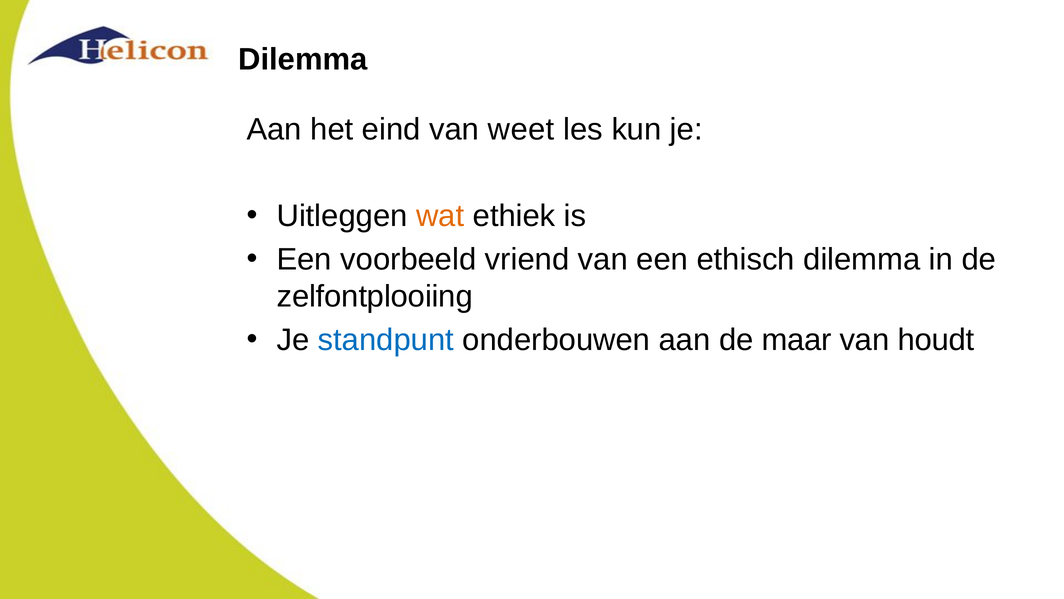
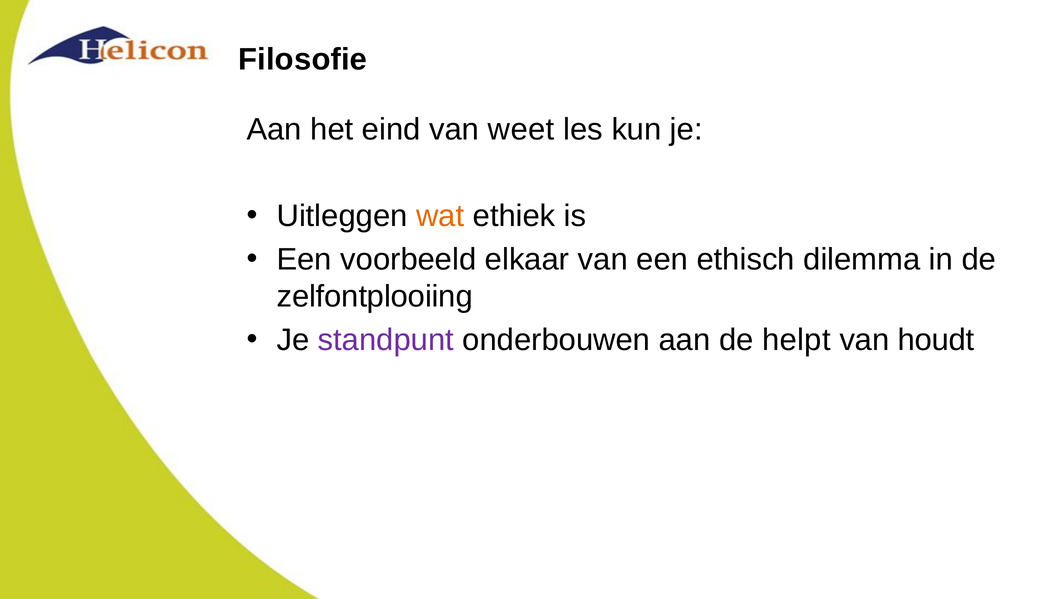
Dilemma at (303, 59): Dilemma -> Filosofie
vriend: vriend -> elkaar
standpunt colour: blue -> purple
maar: maar -> helpt
